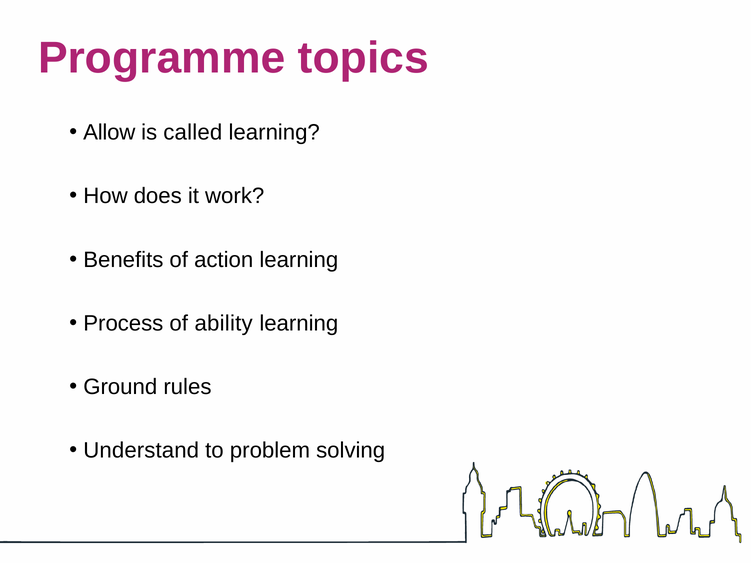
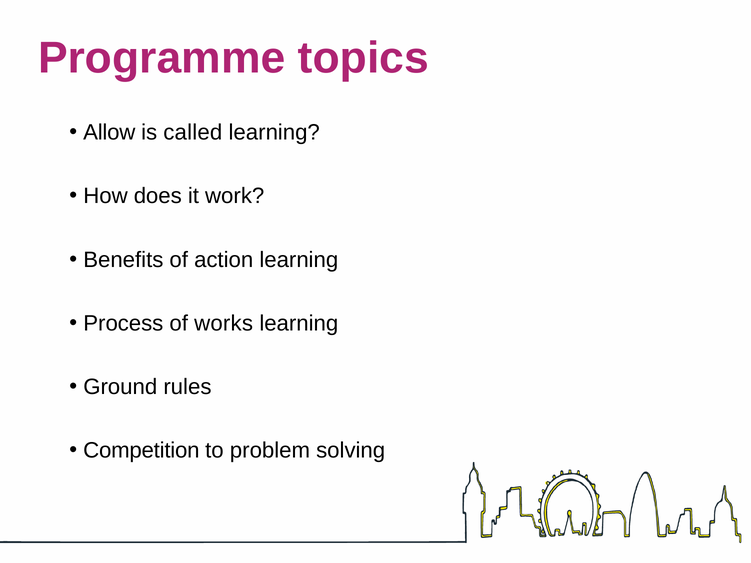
ability: ability -> works
Understand: Understand -> Competition
